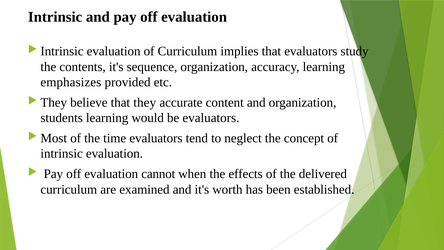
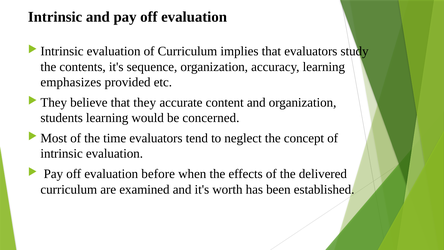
be evaluators: evaluators -> concerned
cannot: cannot -> before
